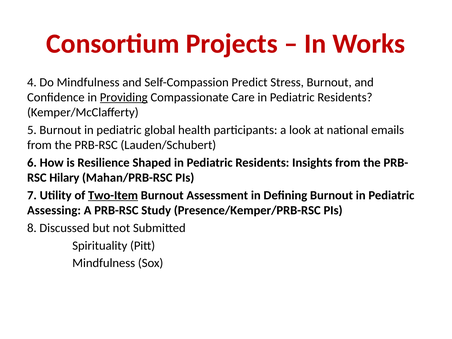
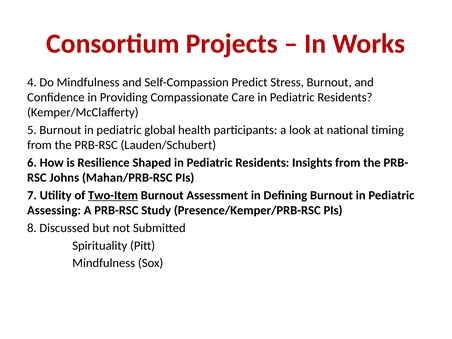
Providing underline: present -> none
emails: emails -> timing
Hilary: Hilary -> Johns
